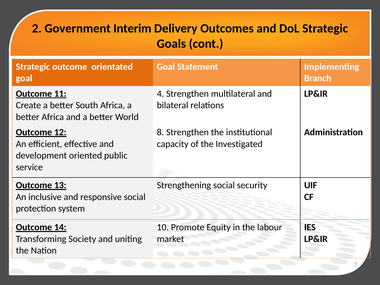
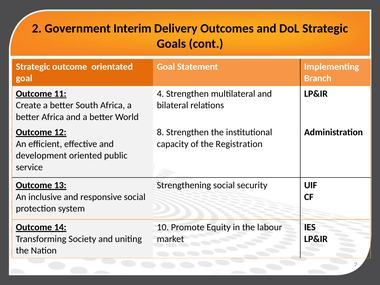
Investigated: Investigated -> Registration
